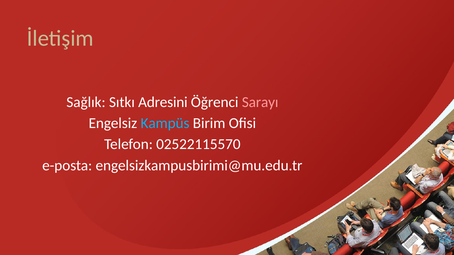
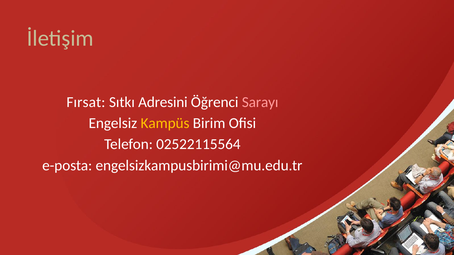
Sağlık: Sağlık -> Fırsat
Kampüs colour: light blue -> yellow
02522115570: 02522115570 -> 02522115564
